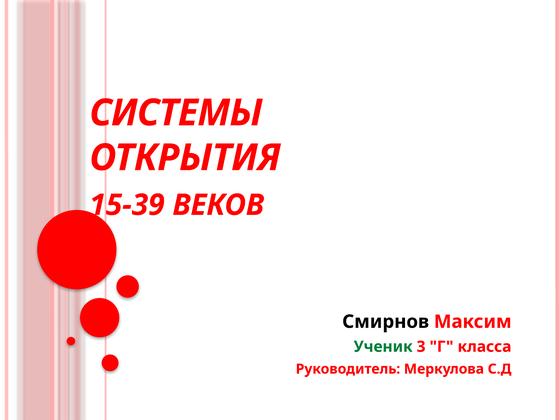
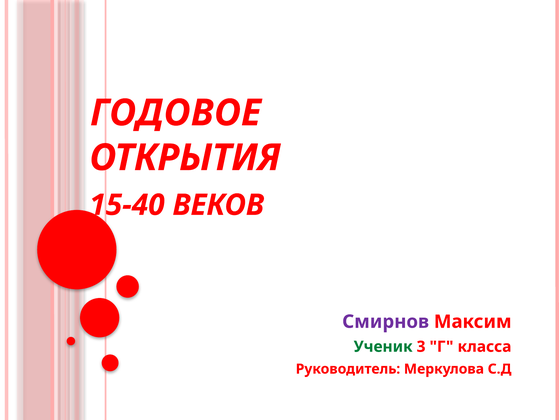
СИСТЕМЫ: СИСТЕМЫ -> ГОДОВОЕ
15-39: 15-39 -> 15-40
Смирнов colour: black -> purple
